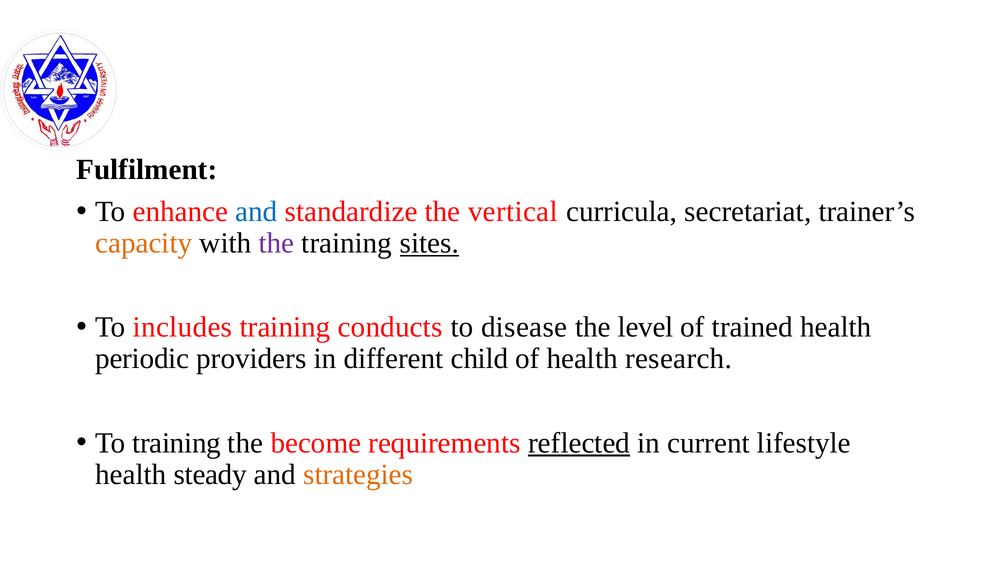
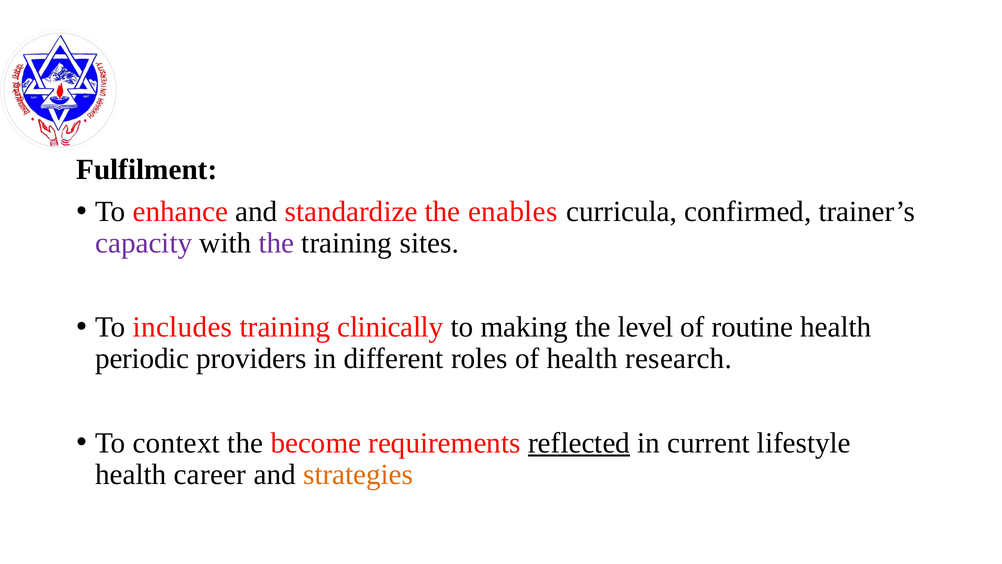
and at (257, 211) colour: blue -> black
vertical: vertical -> enables
secretariat: secretariat -> confirmed
capacity colour: orange -> purple
sites underline: present -> none
conducts: conducts -> clinically
disease: disease -> making
trained: trained -> routine
child: child -> roles
To training: training -> context
steady: steady -> career
